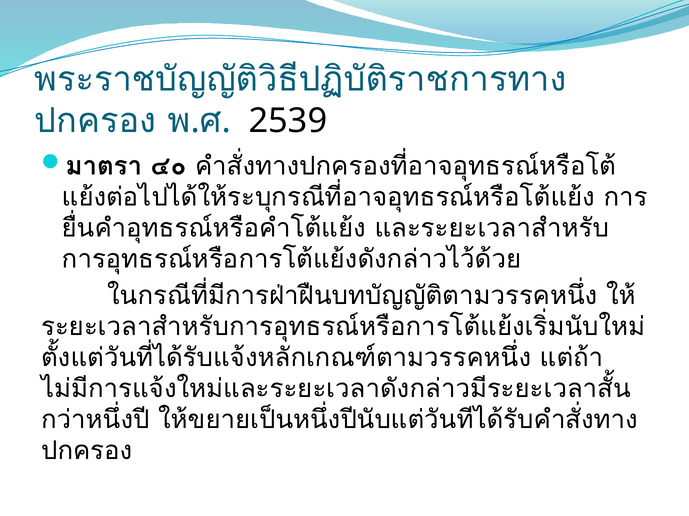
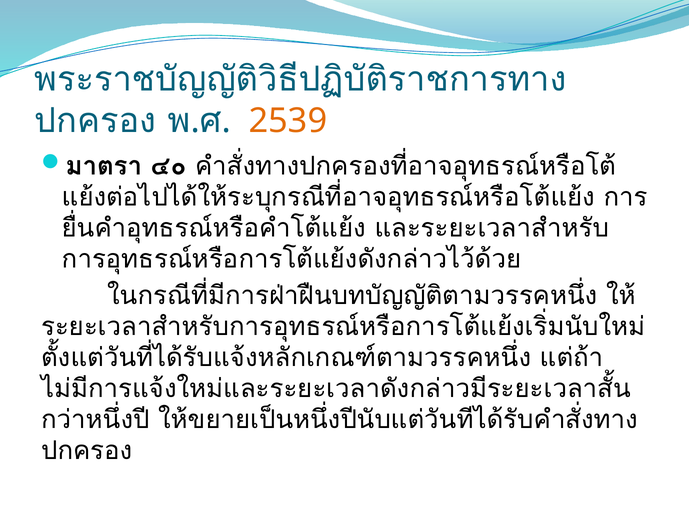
2539 colour: black -> orange
